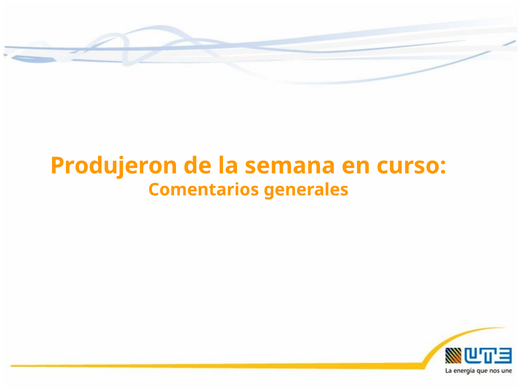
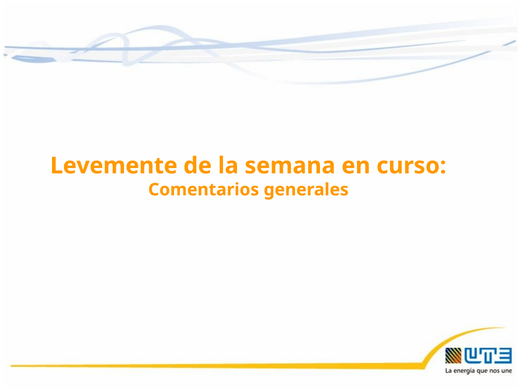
Produjeron: Produjeron -> Levemente
